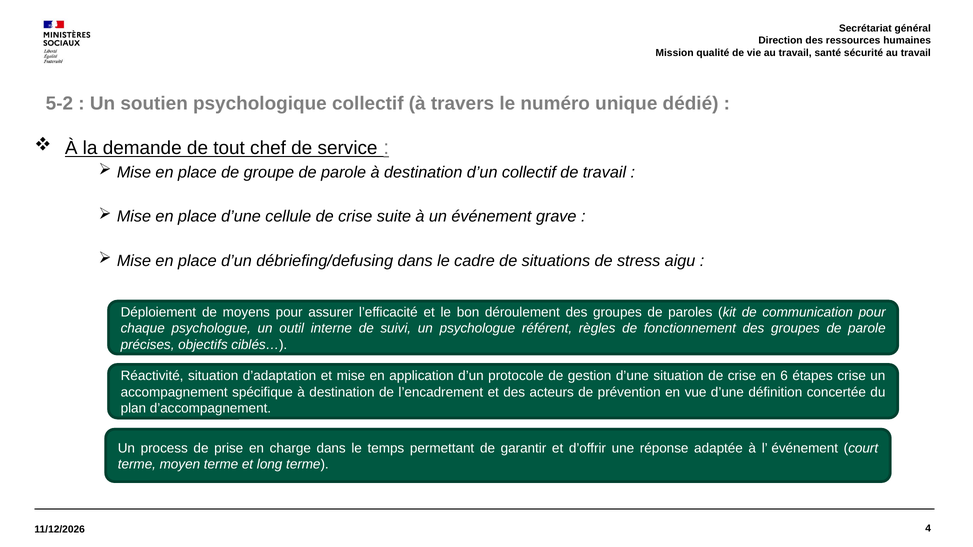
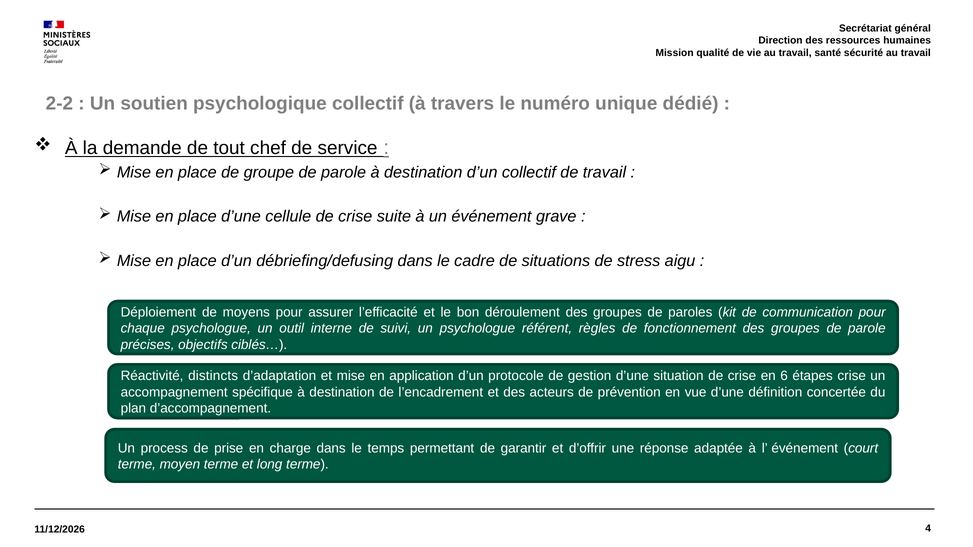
5-2: 5-2 -> 2-2
Réactivité situation: situation -> distincts
